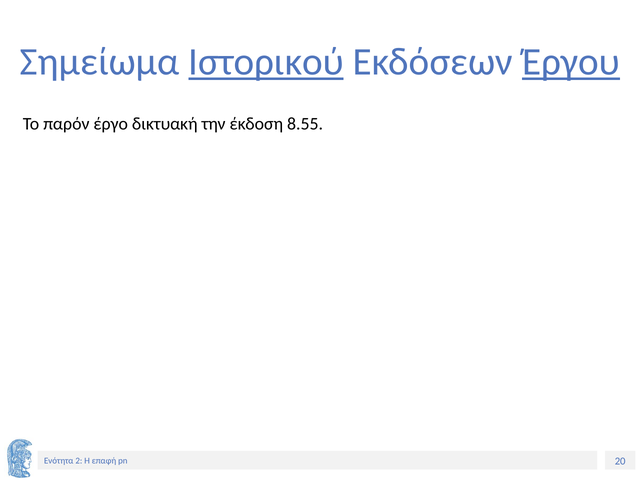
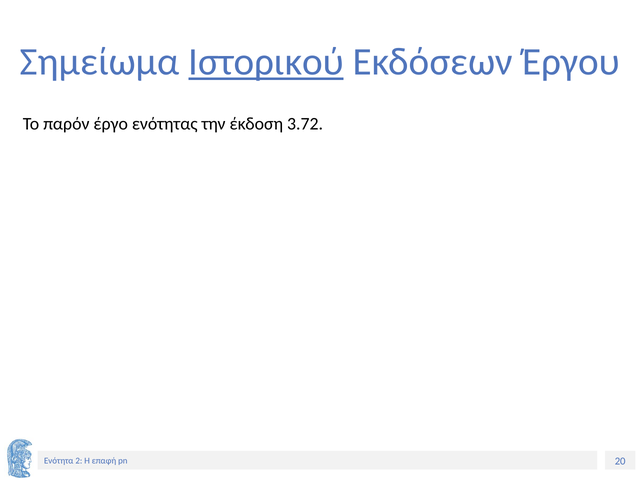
Έργου underline: present -> none
δικτυακή: δικτυακή -> ενότητας
8.55: 8.55 -> 3.72
